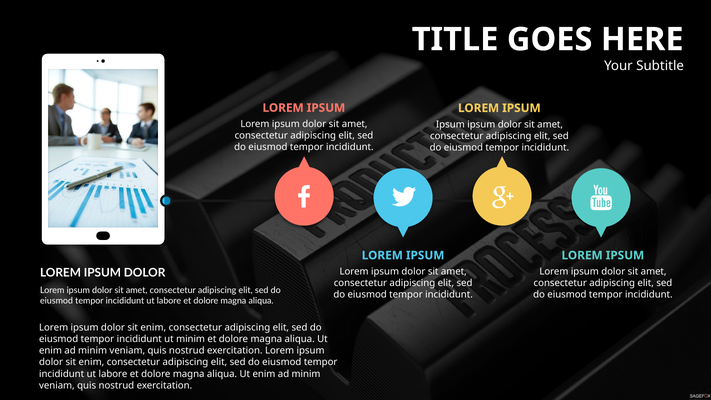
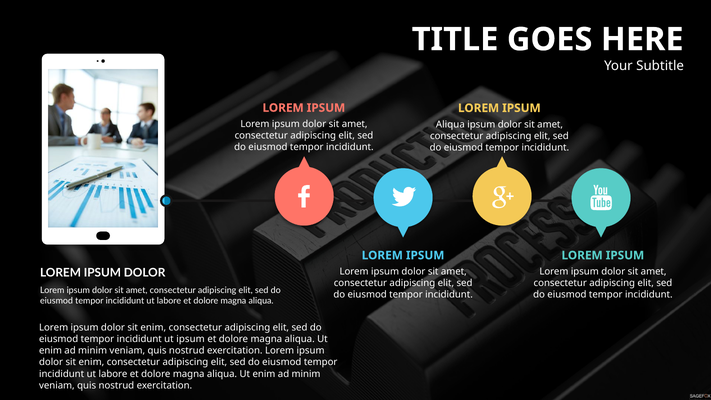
Ipsum at (450, 124): Ipsum -> Aliqua
ut minim: minim -> ipsum
